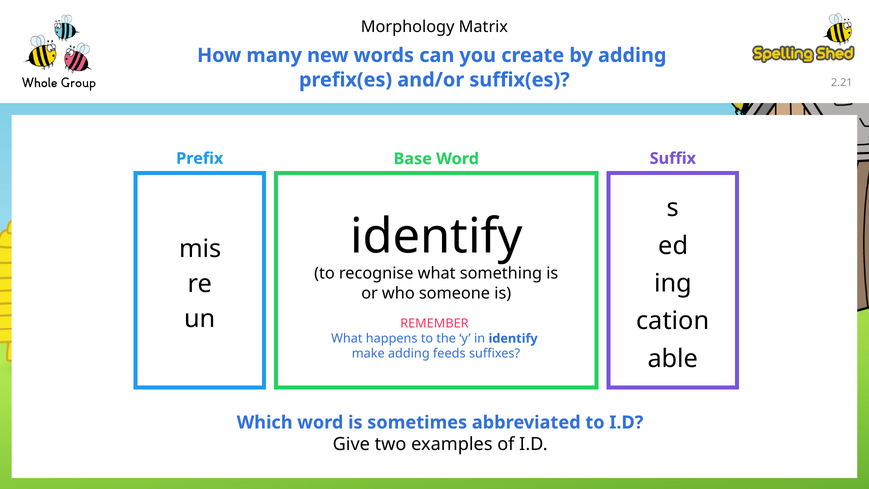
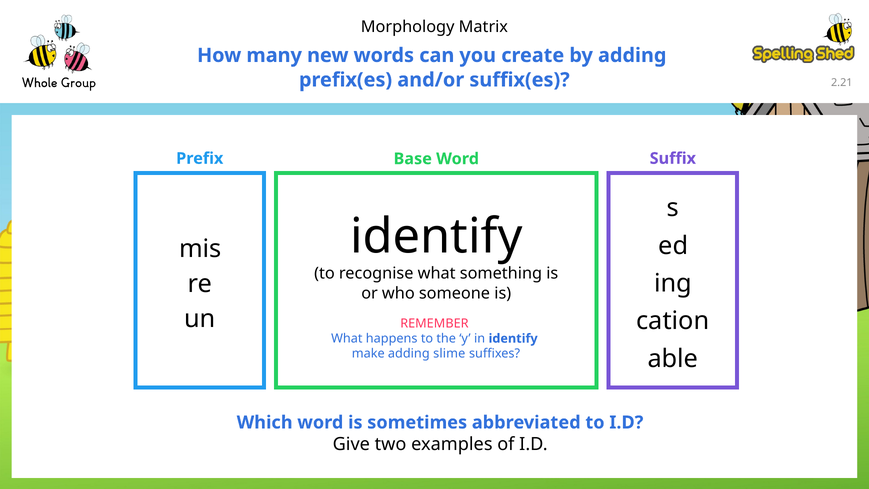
feeds: feeds -> slime
